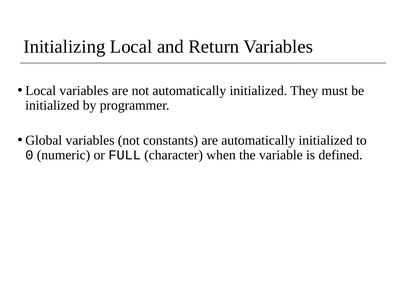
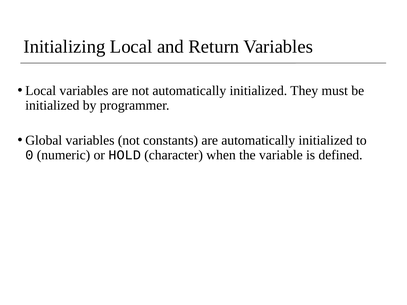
FULL: FULL -> HOLD
